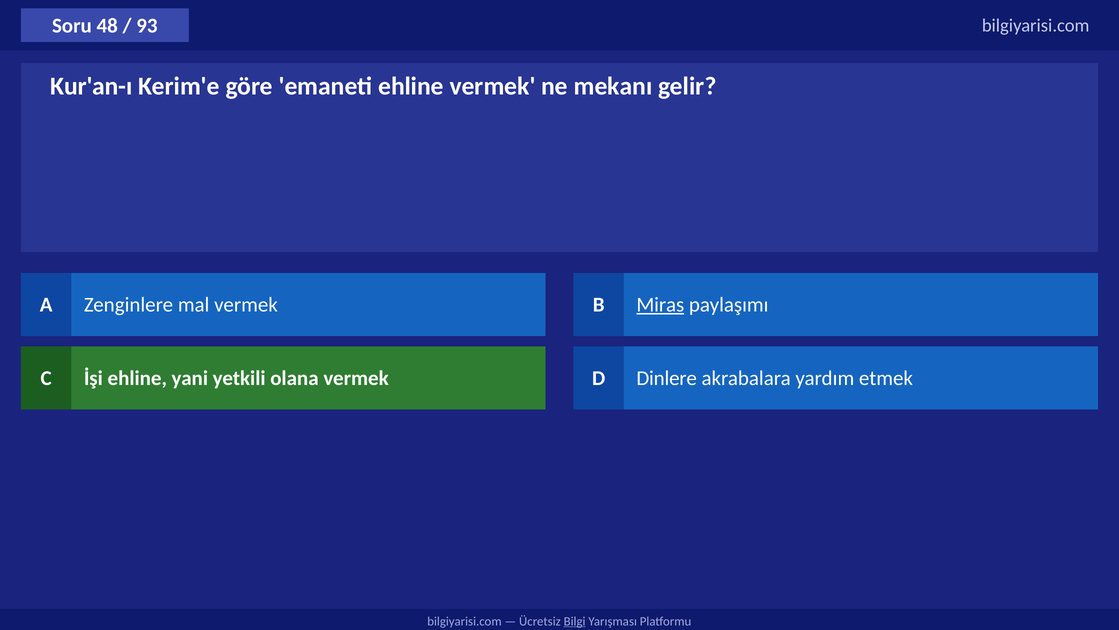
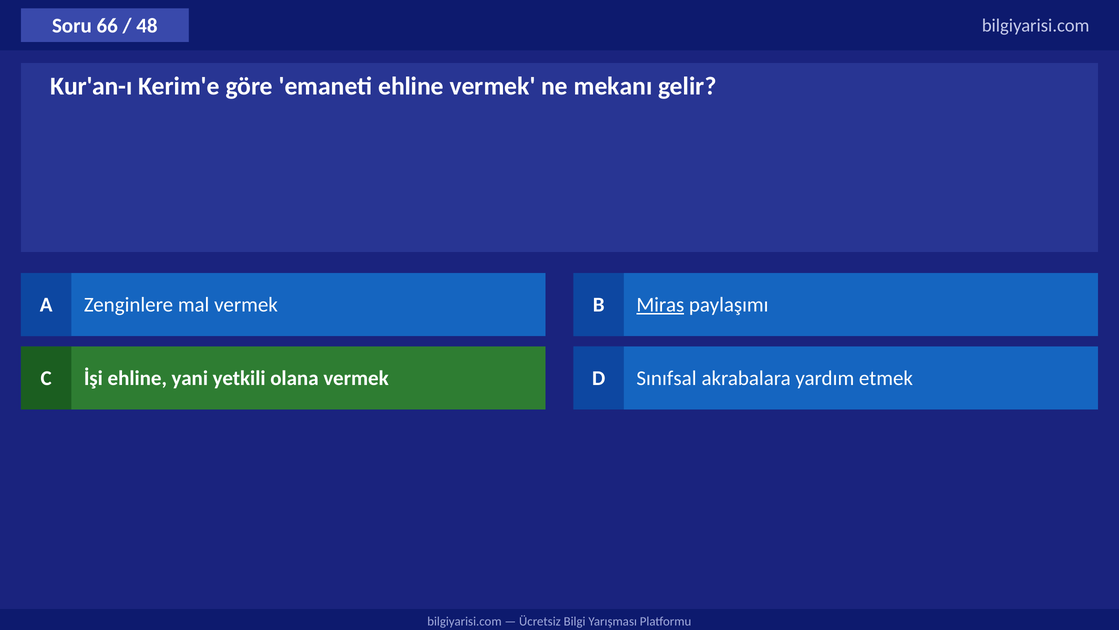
48: 48 -> 66
93: 93 -> 48
Dinlere: Dinlere -> Sınıfsal
Bilgi underline: present -> none
